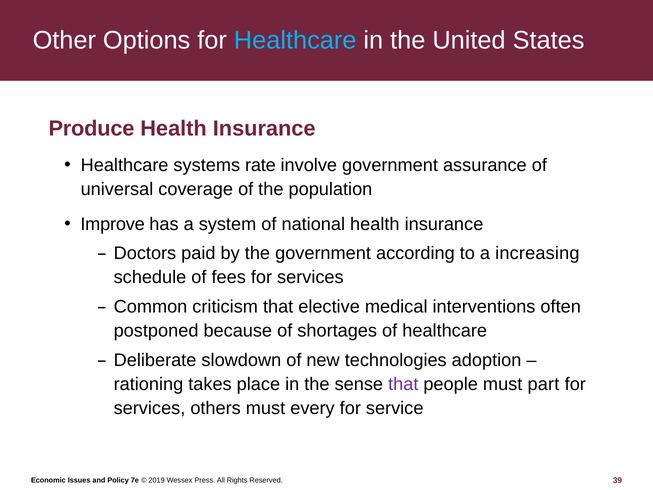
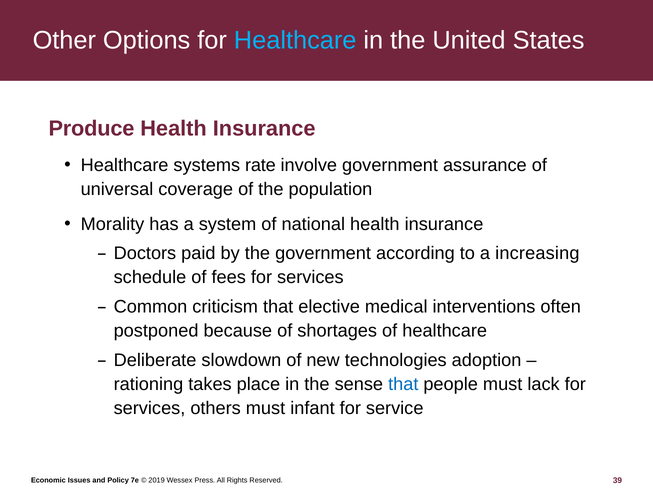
Improve: Improve -> Morality
that at (403, 384) colour: purple -> blue
part: part -> lack
every: every -> infant
